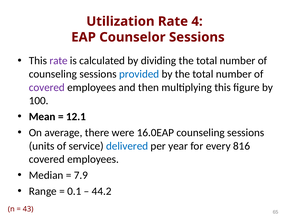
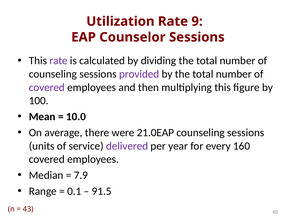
4: 4 -> 9
provided colour: blue -> purple
12.1: 12.1 -> 10.0
16.0EAP: 16.0EAP -> 21.0EAP
delivered colour: blue -> purple
816: 816 -> 160
44.2: 44.2 -> 91.5
